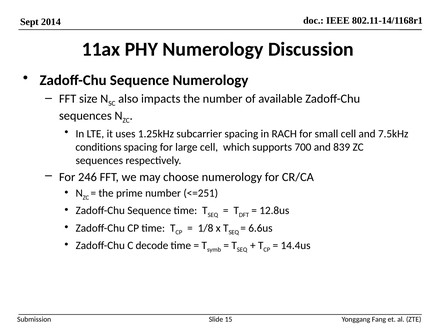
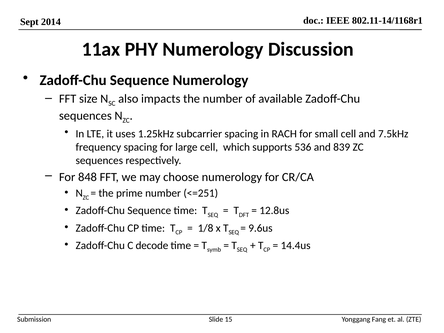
conditions: conditions -> frequency
700: 700 -> 536
246: 246 -> 848
6.6us: 6.6us -> 9.6us
